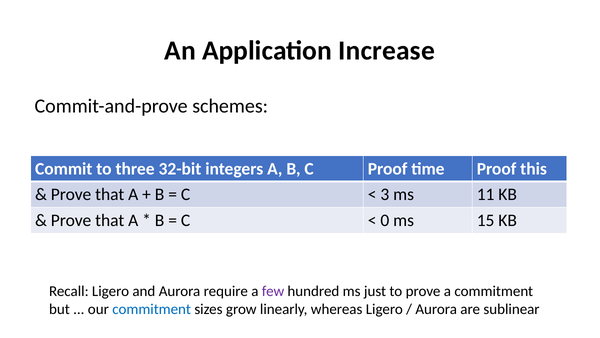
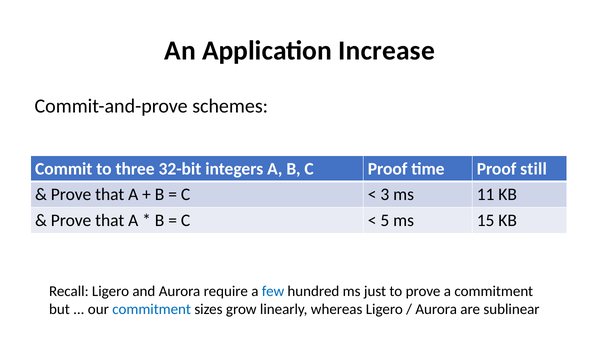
this: this -> still
0: 0 -> 5
few colour: purple -> blue
